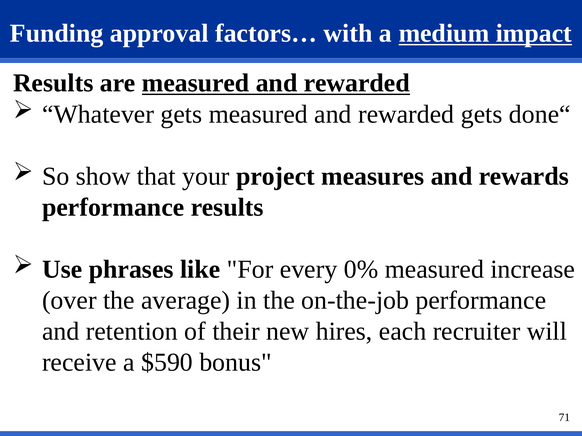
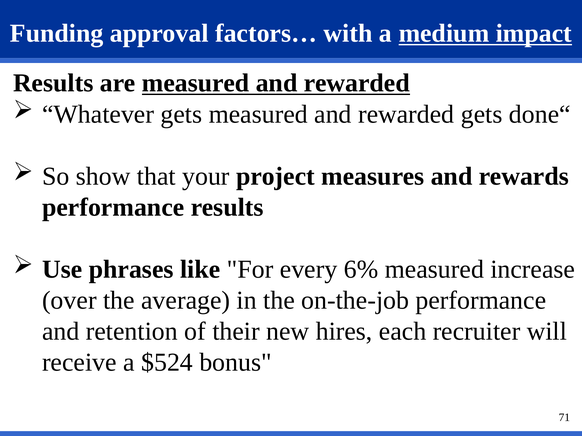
0%: 0% -> 6%
$590: $590 -> $524
